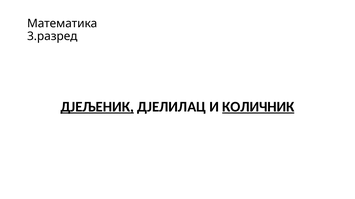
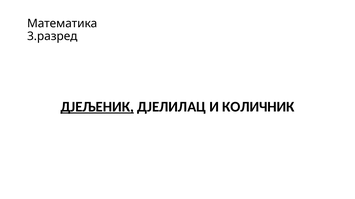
КОЛИЧНИК underline: present -> none
